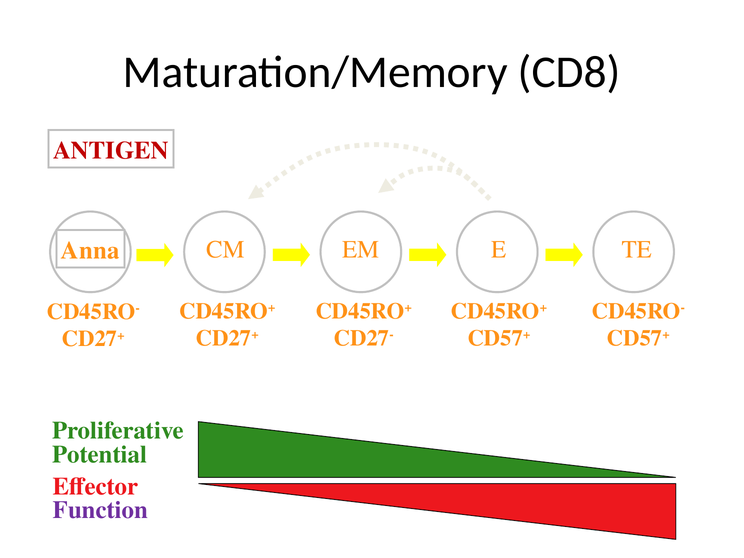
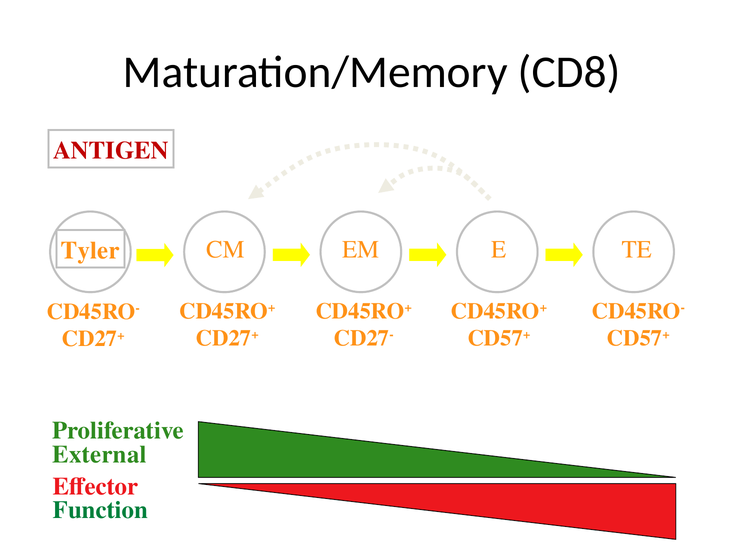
Anna: Anna -> Tyler
Potential: Potential -> External
Function colour: purple -> green
